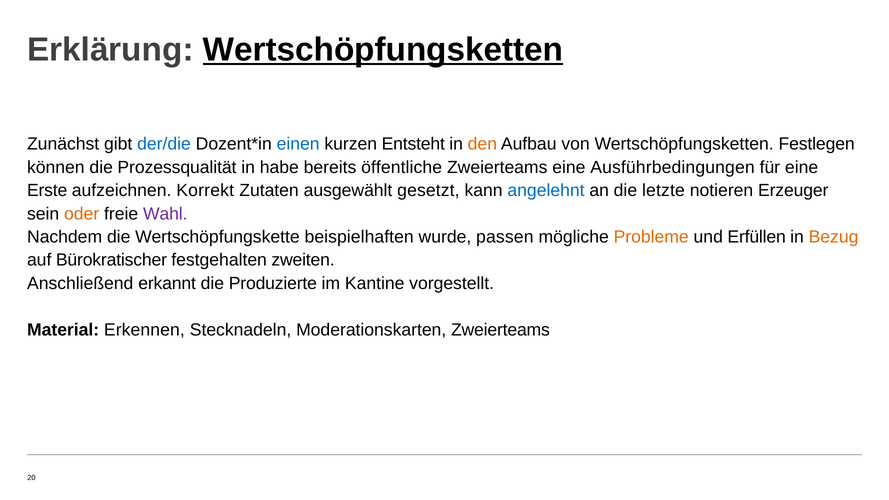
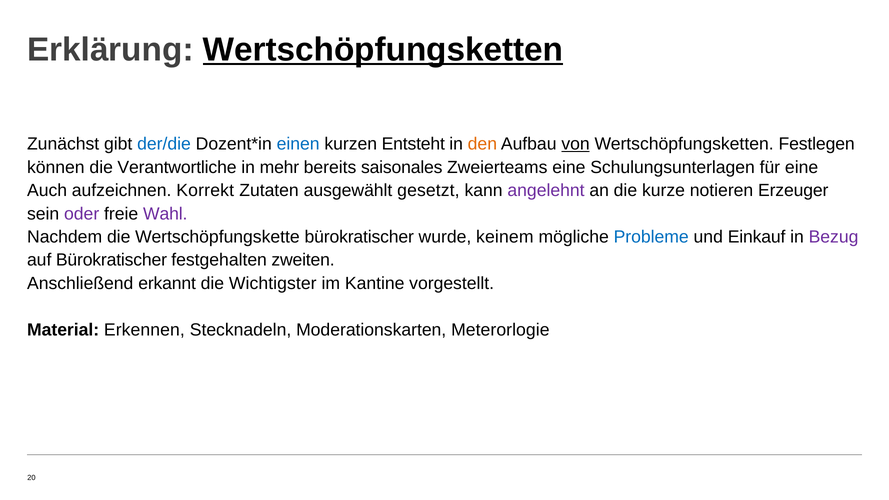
von underline: none -> present
Prozessqualität: Prozessqualität -> Verantwortliche
habe: habe -> mehr
öffentliche: öffentliche -> saisonales
Ausführbedingungen: Ausführbedingungen -> Schulungsunterlagen
Erste: Erste -> Auch
angelehnt colour: blue -> purple
letzte: letzte -> kurze
oder colour: orange -> purple
Wertschöpfungskette beispielhaften: beispielhaften -> bürokratischer
passen: passen -> keinem
Probleme colour: orange -> blue
Erfüllen: Erfüllen -> Einkauf
Bezug colour: orange -> purple
Produzierte: Produzierte -> Wichtigster
Moderationskarten Zweierteams: Zweierteams -> Meterorlogie
